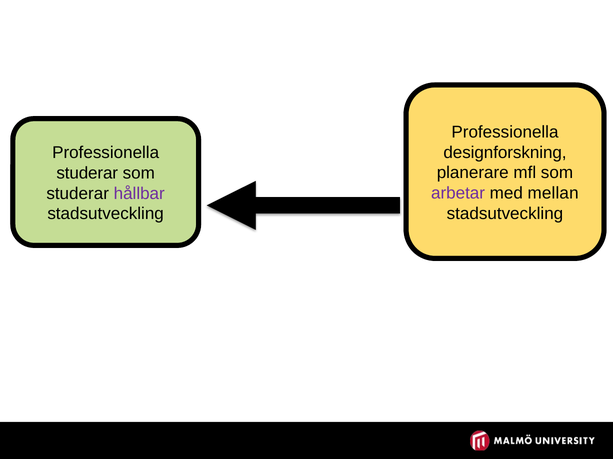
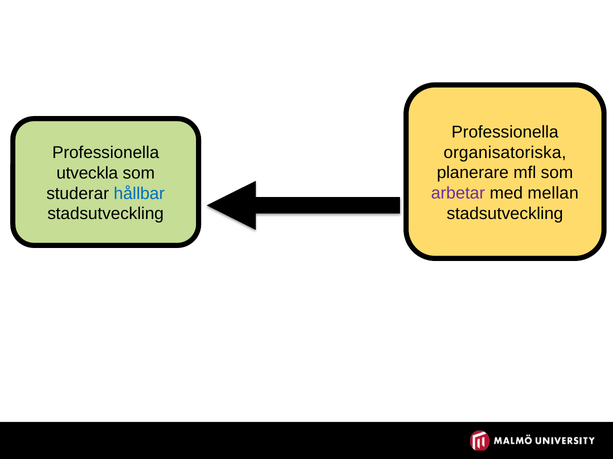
designforskning: designforskning -> organisatoriska
studerar at (87, 173): studerar -> utveckla
hållbar colour: purple -> blue
